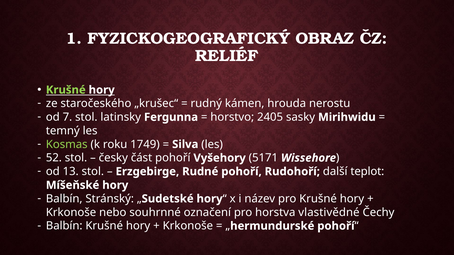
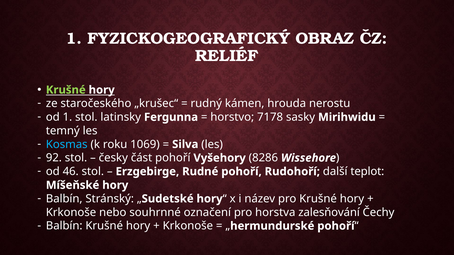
od 7: 7 -> 1
2405: 2405 -> 7178
Kosmas colour: light green -> light blue
1749: 1749 -> 1069
52: 52 -> 92
5171: 5171 -> 8286
13: 13 -> 46
vlastivědné: vlastivědné -> zalesňování
